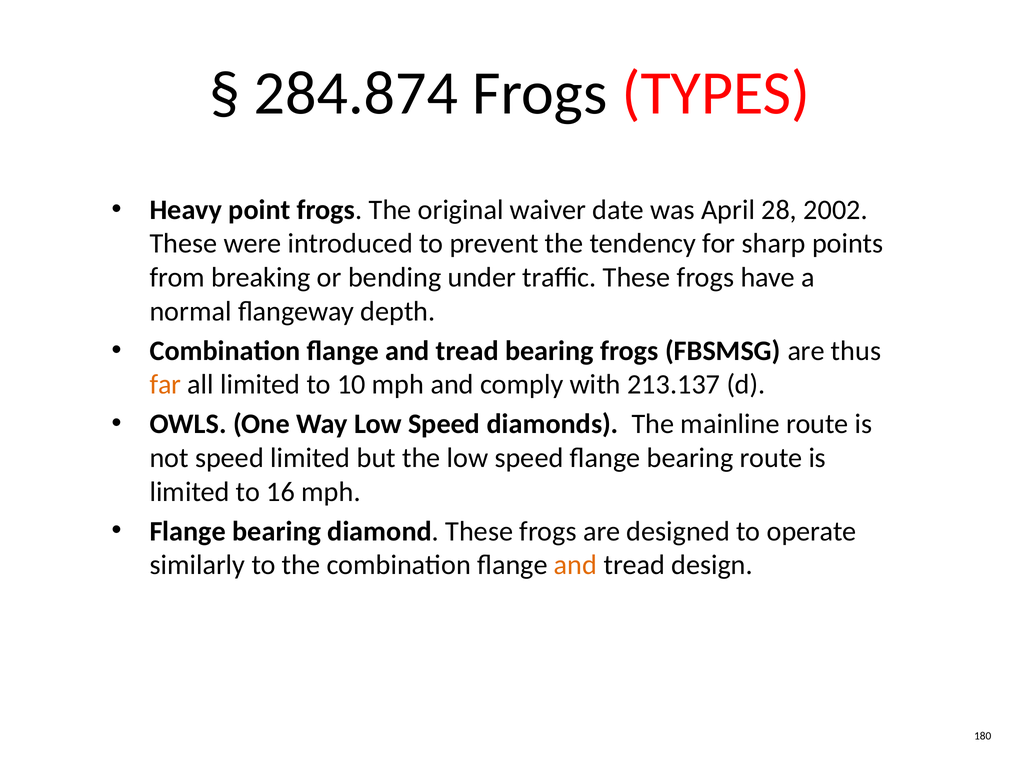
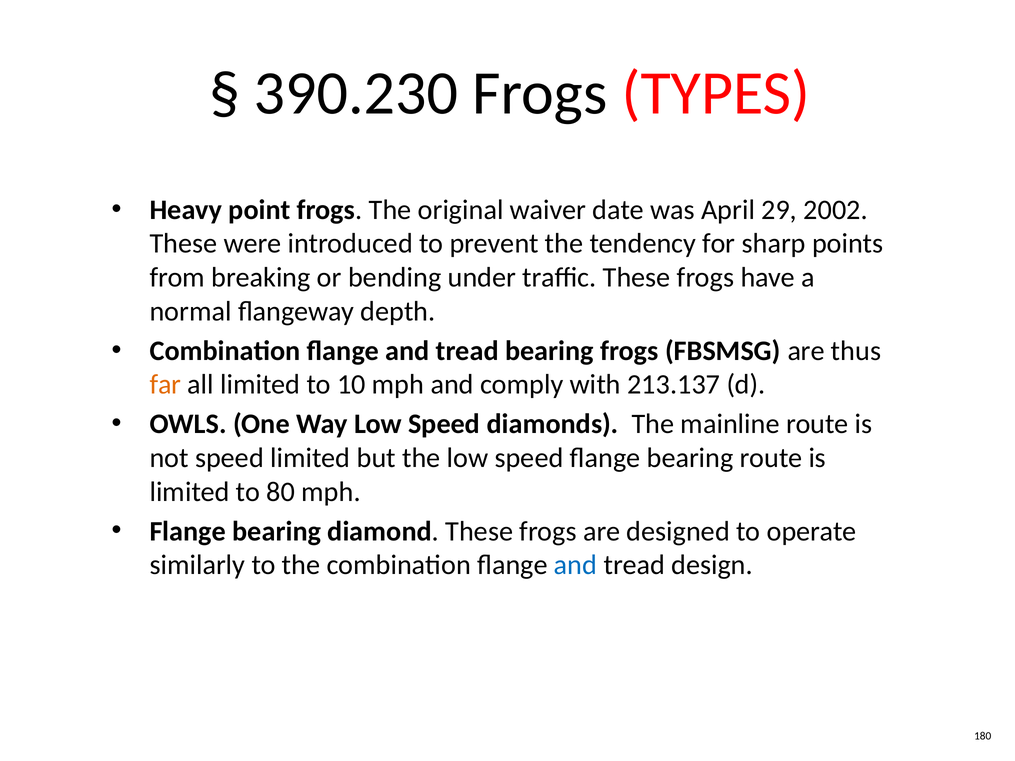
284.874: 284.874 -> 390.230
28: 28 -> 29
16: 16 -> 80
and at (576, 565) colour: orange -> blue
